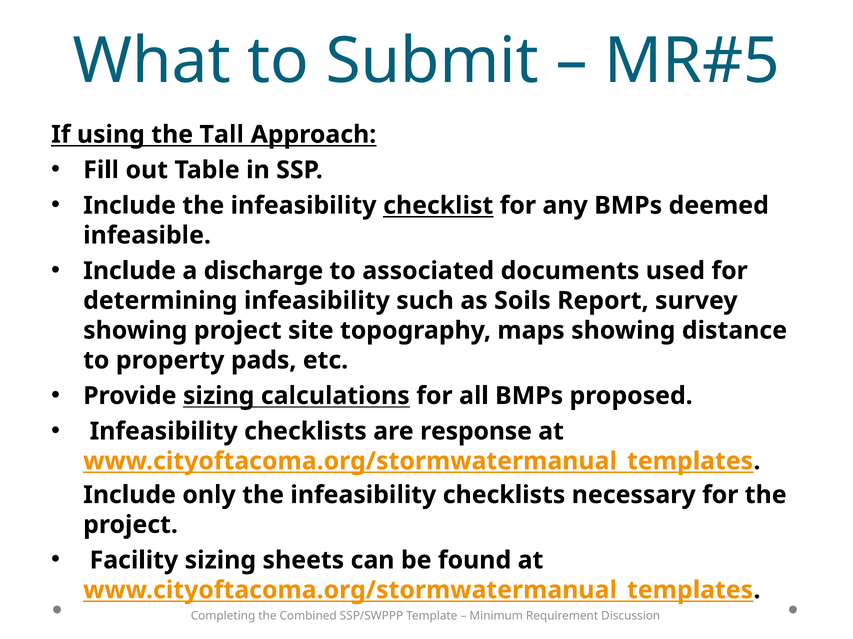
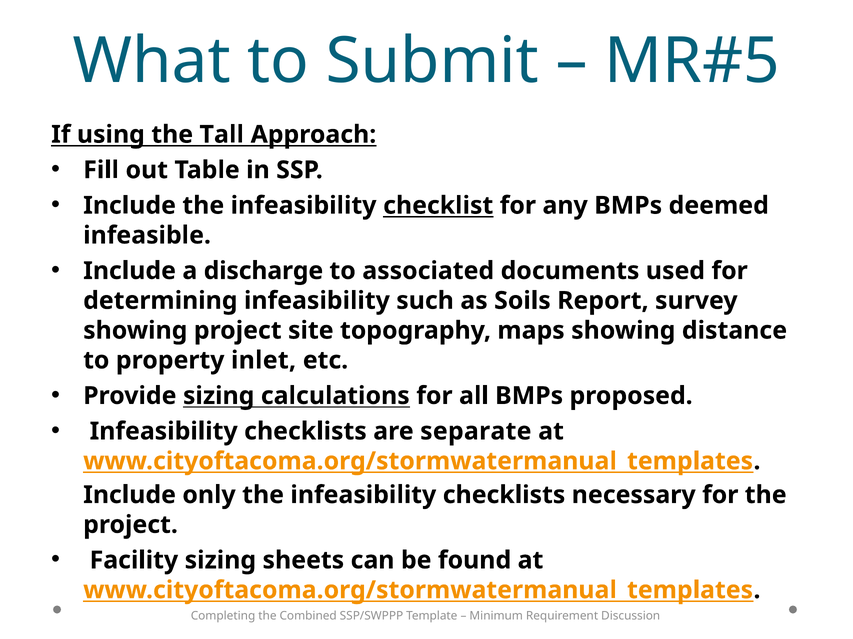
pads: pads -> inlet
response: response -> separate
